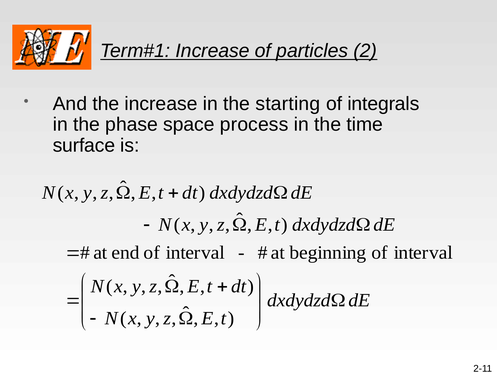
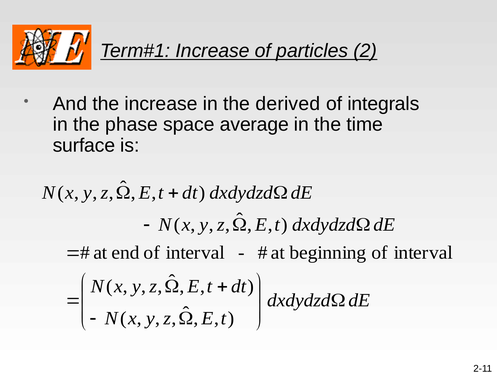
starting: starting -> derived
process: process -> average
